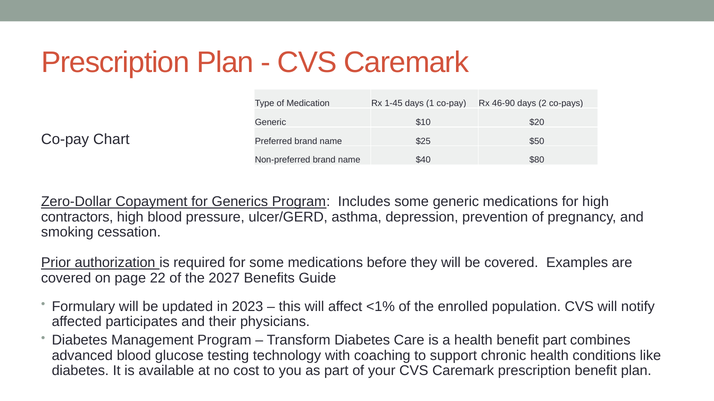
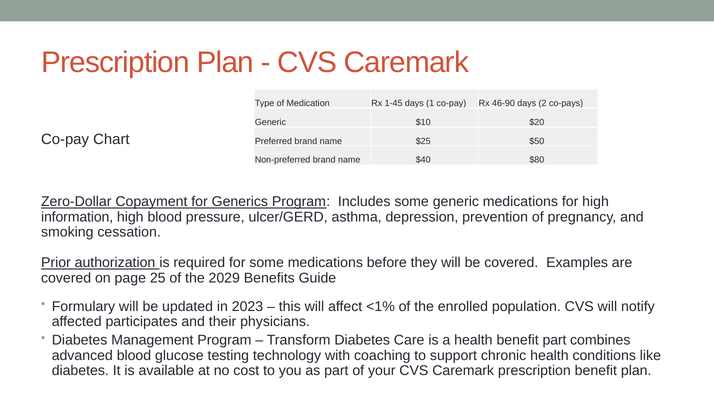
contractors: contractors -> information
22: 22 -> 25
2027: 2027 -> 2029
